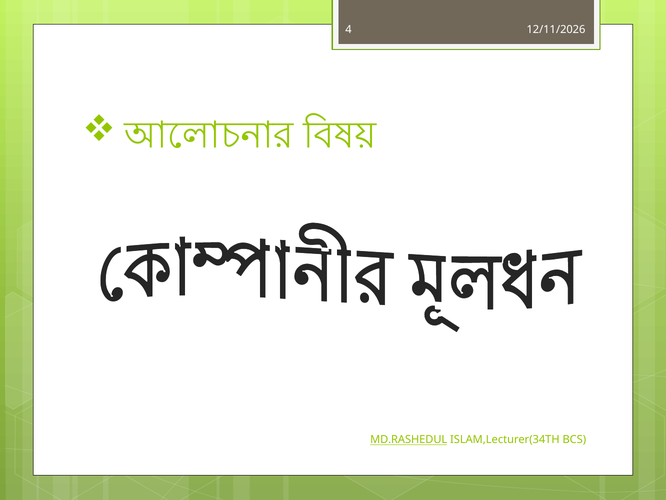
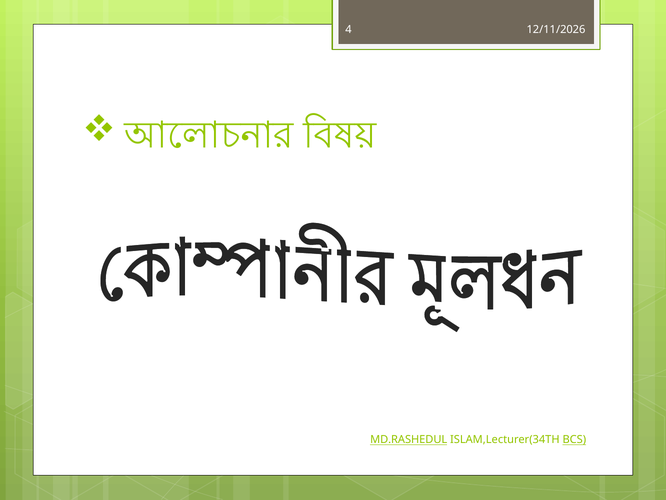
BCS underline: none -> present
